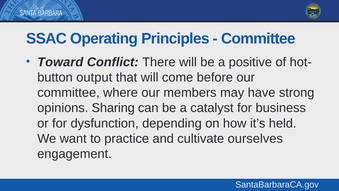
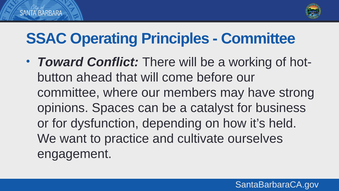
positive: positive -> working
output: output -> ahead
Sharing: Sharing -> Spaces
